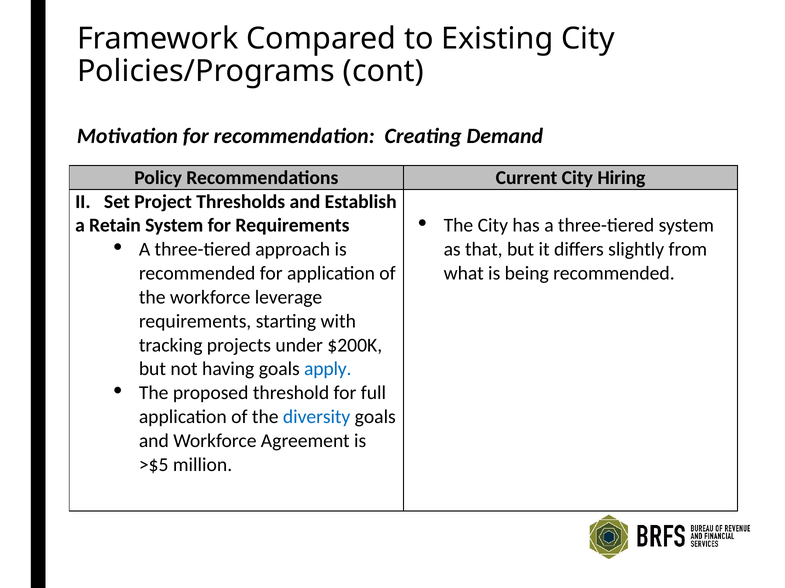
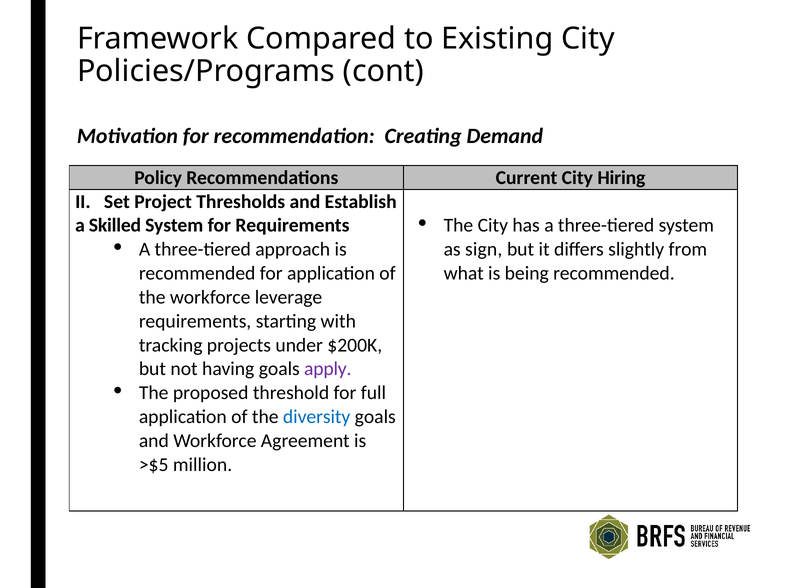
Retain: Retain -> Skilled
that: that -> sign
apply colour: blue -> purple
